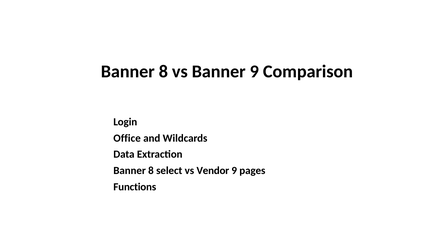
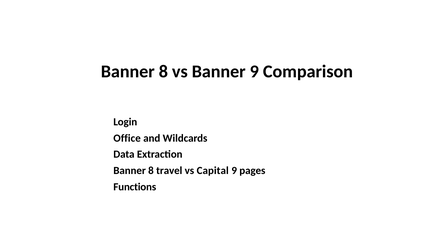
select: select -> travel
Vendor: Vendor -> Capital
